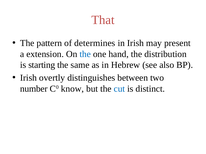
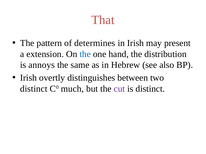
starting: starting -> annoys
number at (34, 89): number -> distinct
know: know -> much
cut colour: blue -> purple
